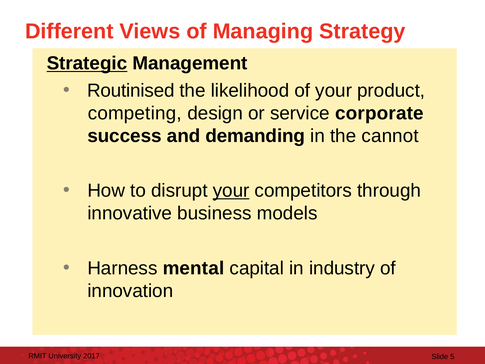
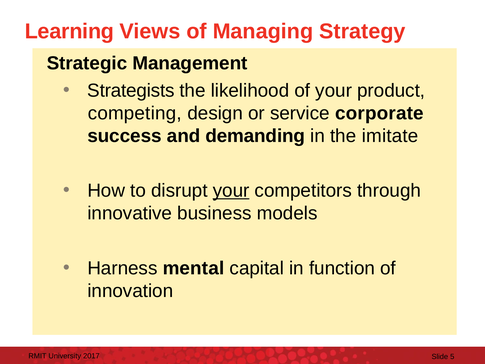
Different: Different -> Learning
Strategic underline: present -> none
Routinised: Routinised -> Strategists
cannot: cannot -> imitate
industry: industry -> function
